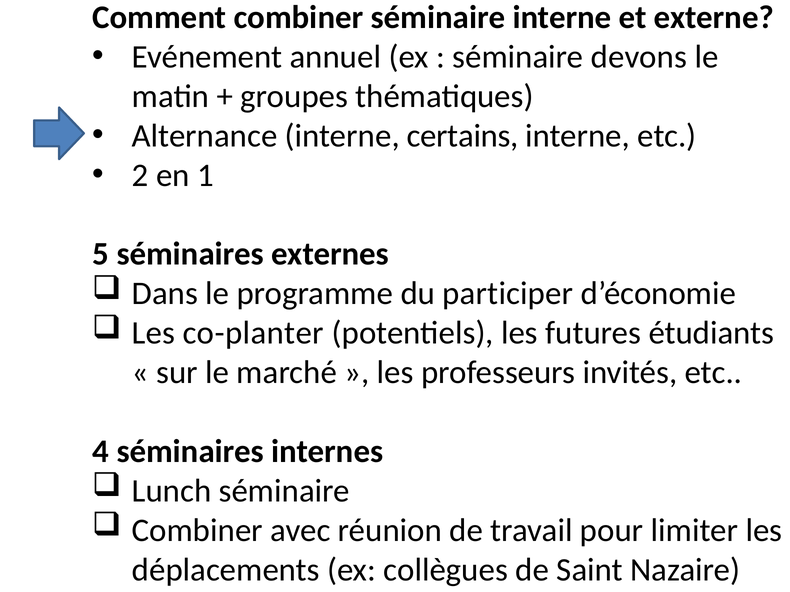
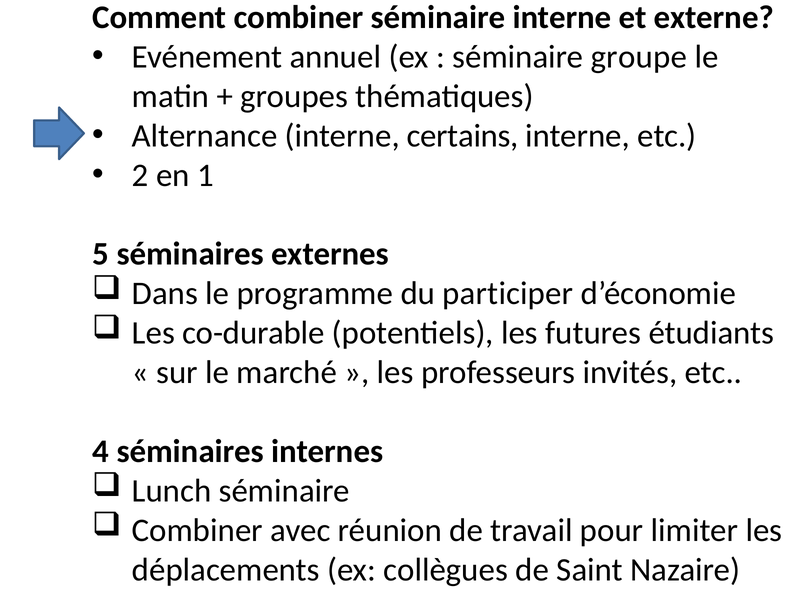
devons: devons -> groupe
co-planter: co-planter -> co-durable
